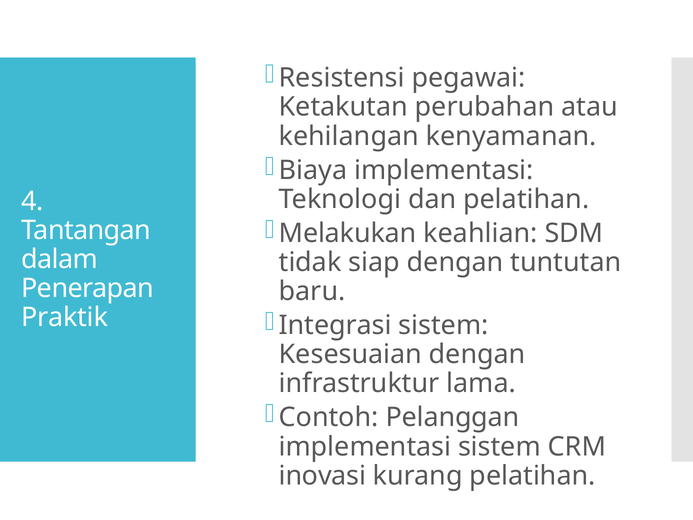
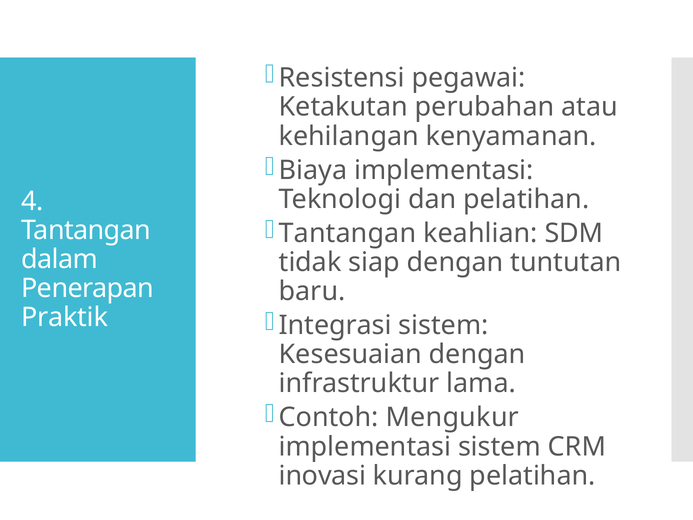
Melakukan at (348, 233): Melakukan -> Tantangan
Pelanggan: Pelanggan -> Mengukur
